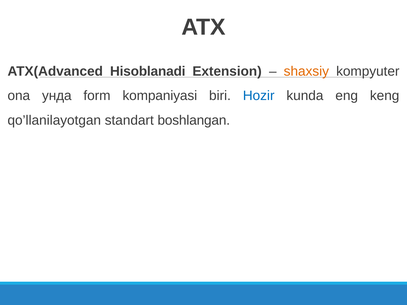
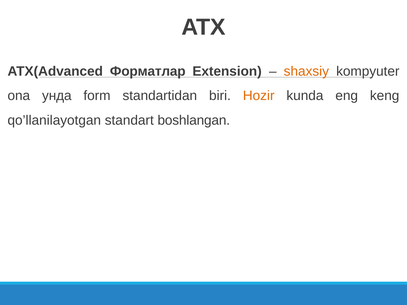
Hisoblanadi: Hisoblanadi -> Форматлар
kompaniyasi: kompaniyasi -> standartidan
Hozir colour: blue -> orange
